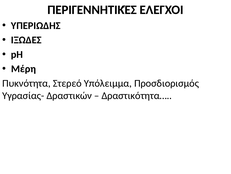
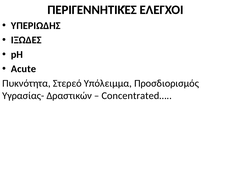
Μέρη: Μέρη -> Acute
Δραστικότητα…: Δραστικότητα… -> Concentrated…
